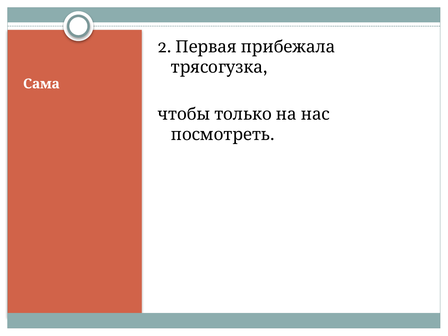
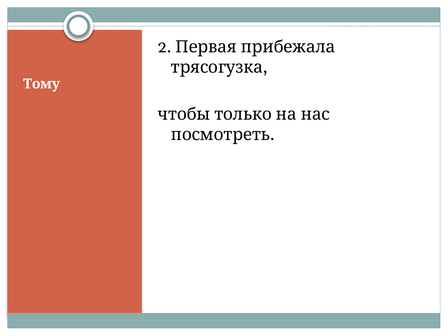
Сама: Сама -> Тому
